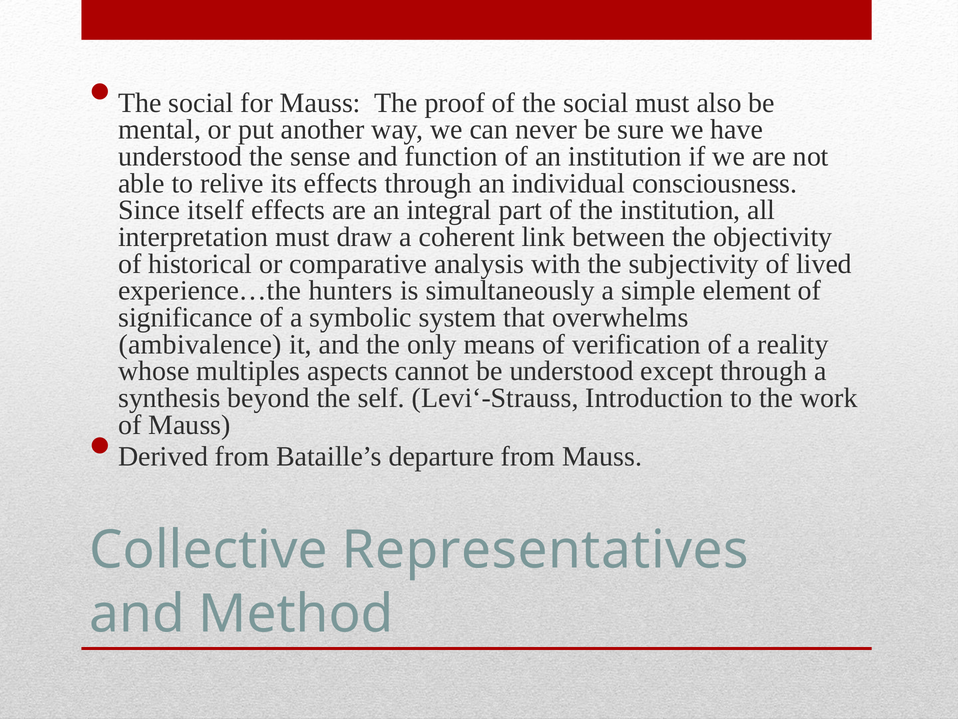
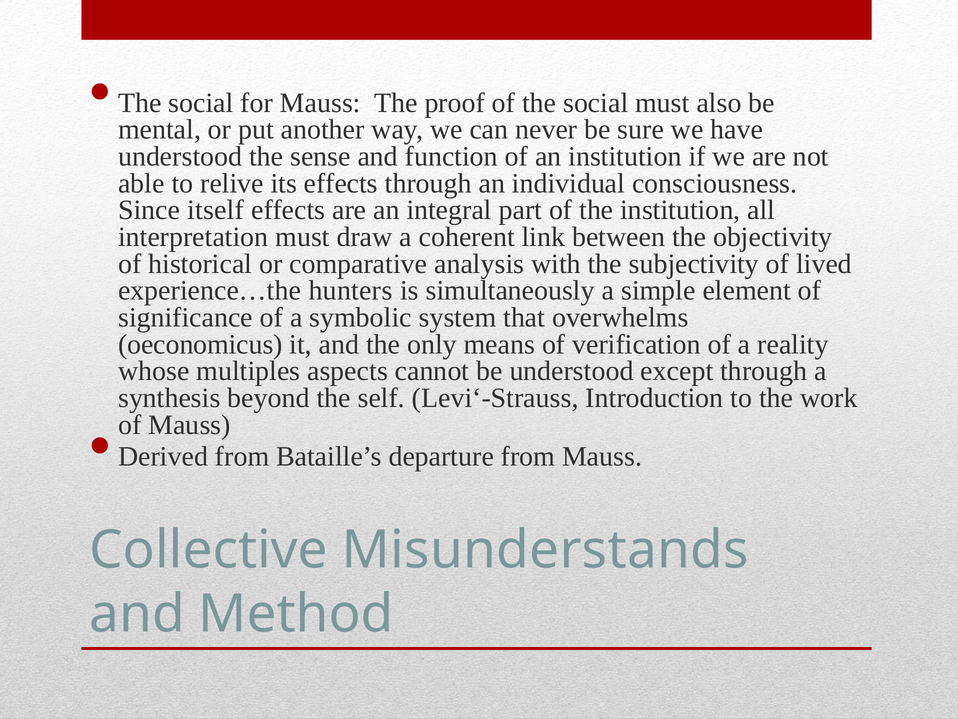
ambivalence: ambivalence -> oeconomicus
Representatives: Representatives -> Misunderstands
